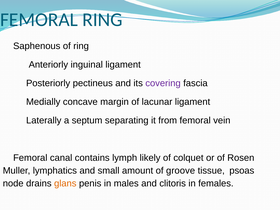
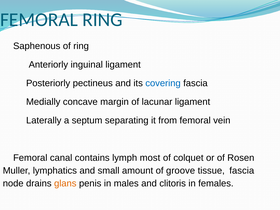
covering colour: purple -> blue
likely: likely -> most
tissue psoas: psoas -> fascia
